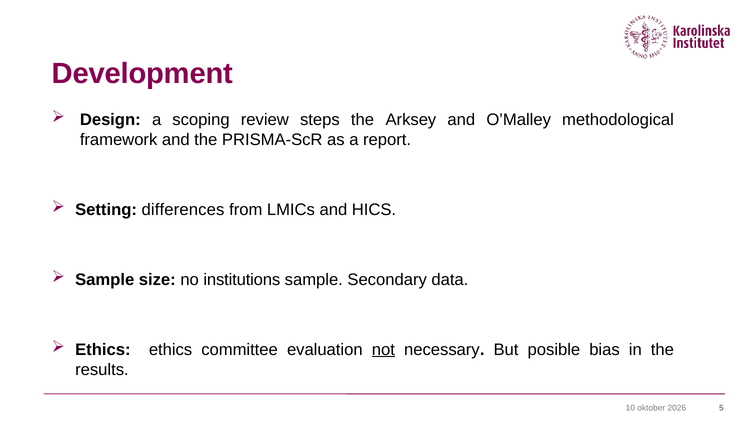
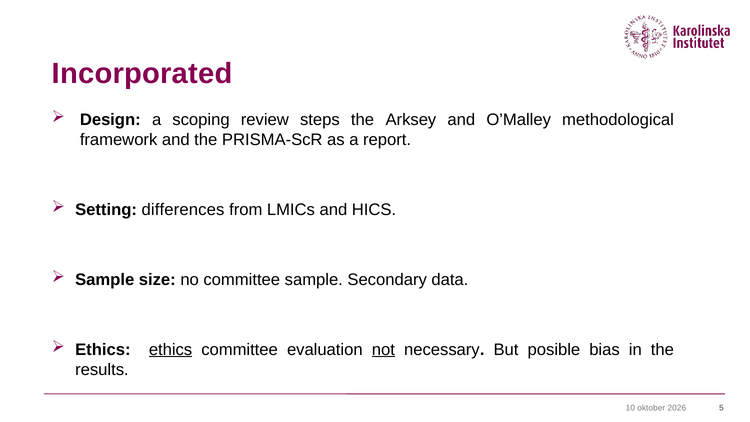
Development: Development -> Incorporated
no institutions: institutions -> committee
ethics at (171, 349) underline: none -> present
